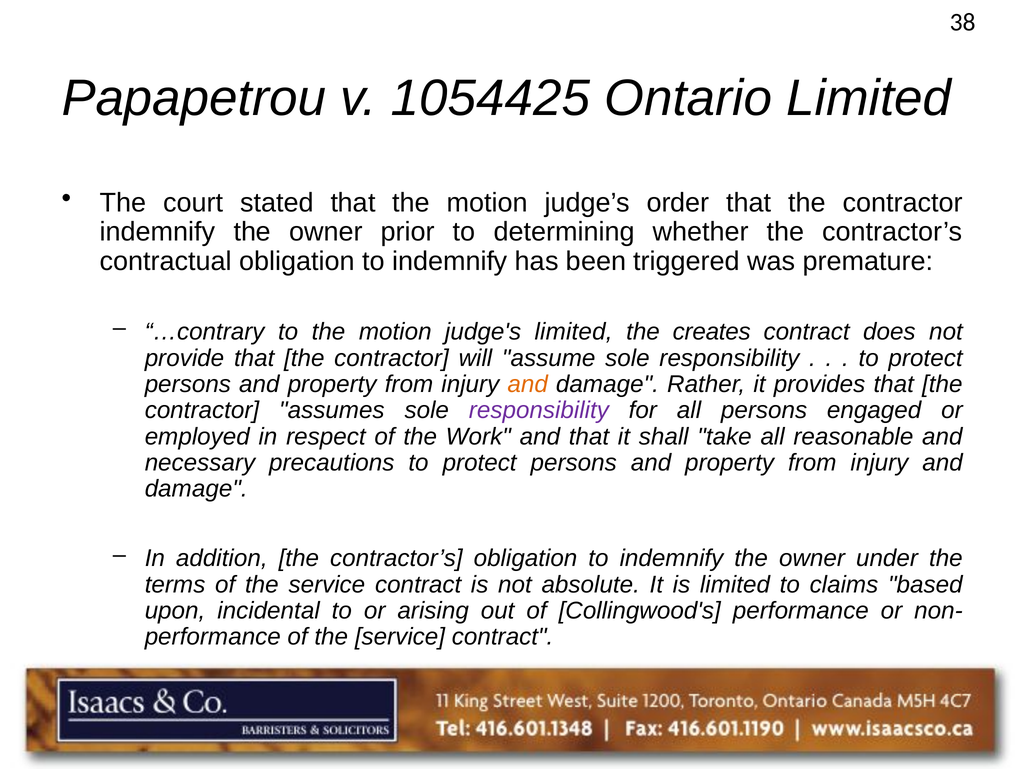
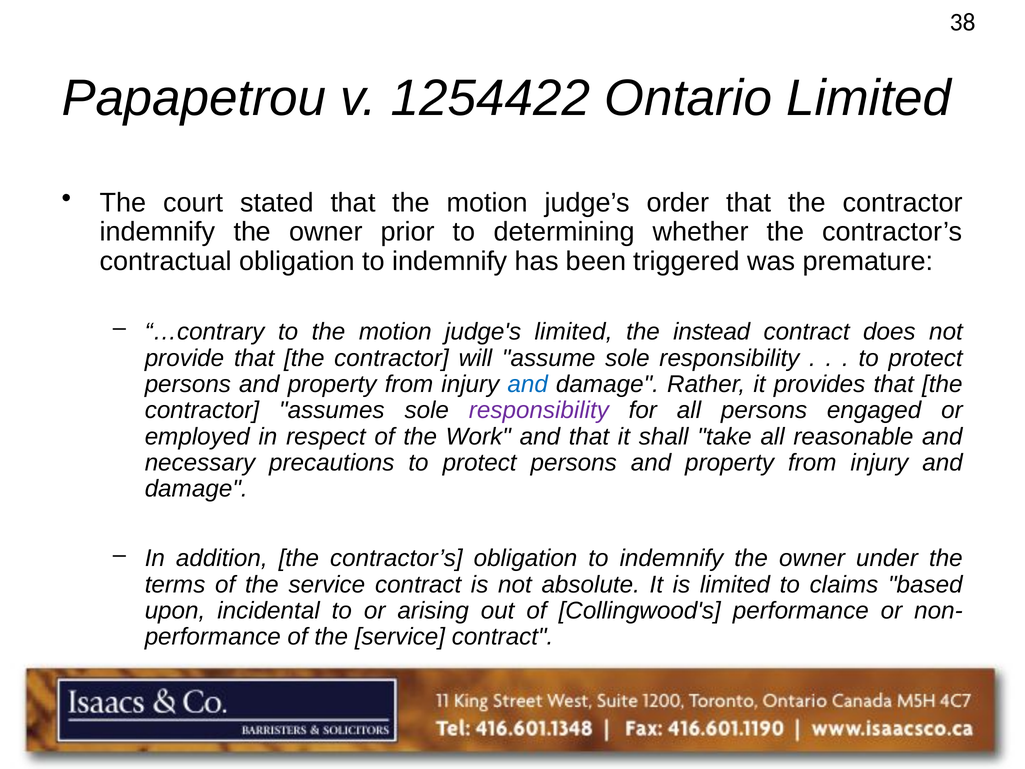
1054425: 1054425 -> 1254422
creates: creates -> instead
and at (528, 384) colour: orange -> blue
